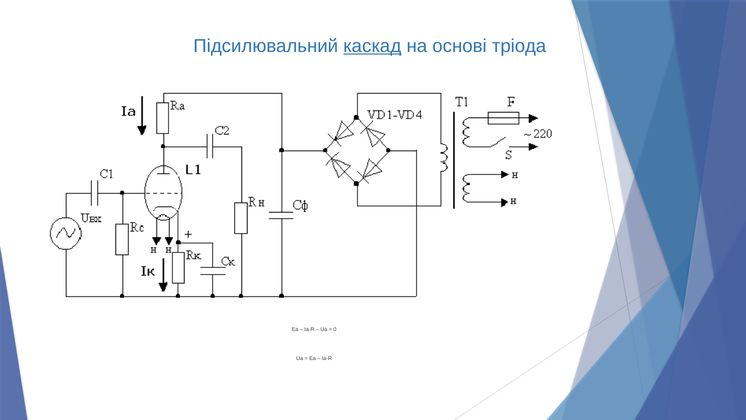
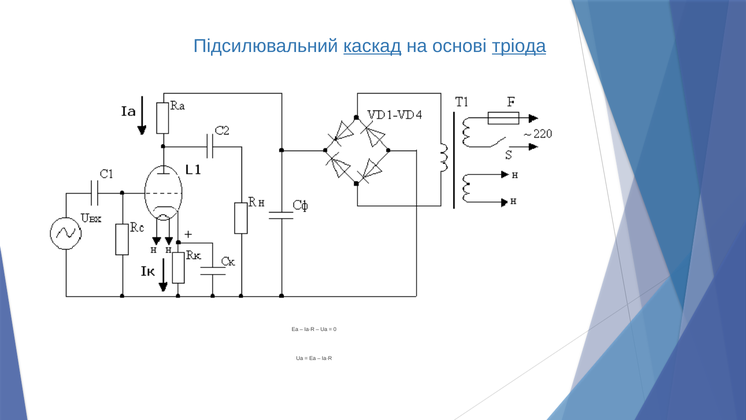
тріода underline: none -> present
